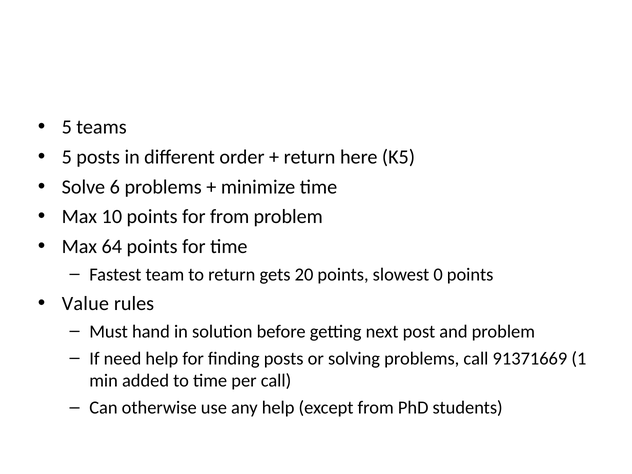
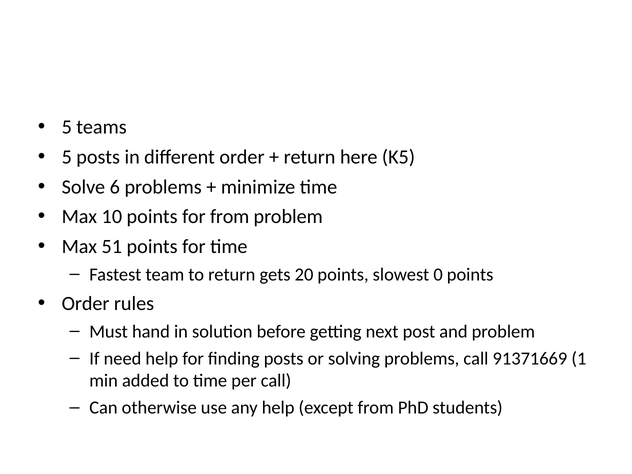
64: 64 -> 51
Value at (85, 303): Value -> Order
